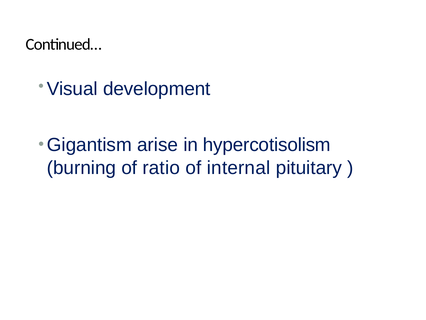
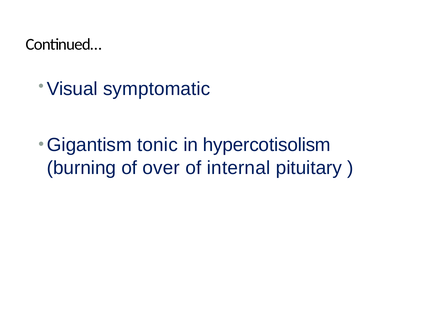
development: development -> symptomatic
arise: arise -> tonic
ratio: ratio -> over
